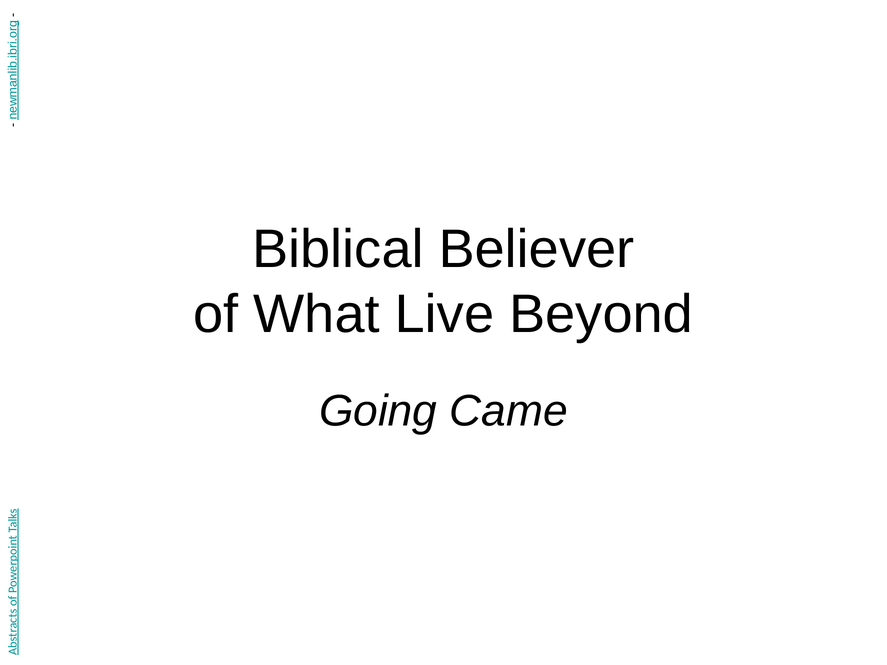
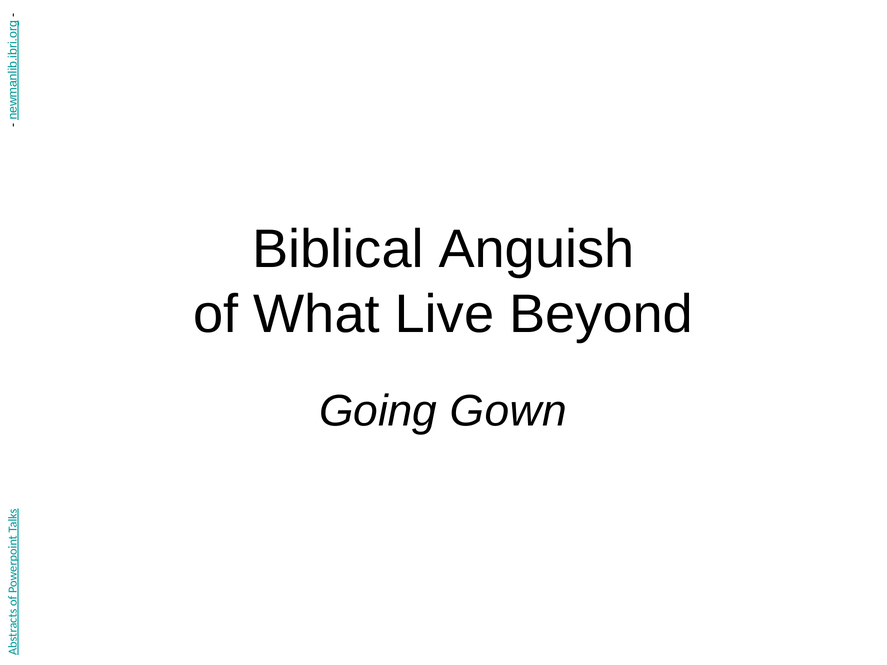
Believer: Believer -> Anguish
Came: Came -> Gown
